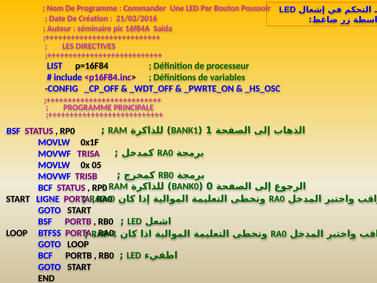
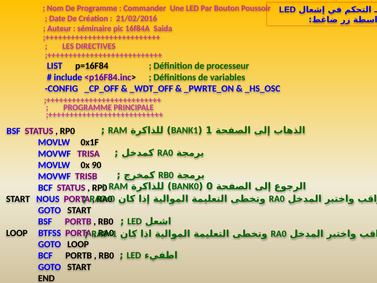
05: 05 -> 90
LIGNE: LIGNE -> NOUS
